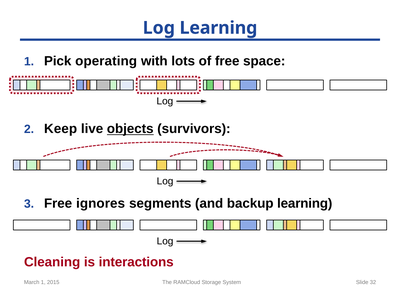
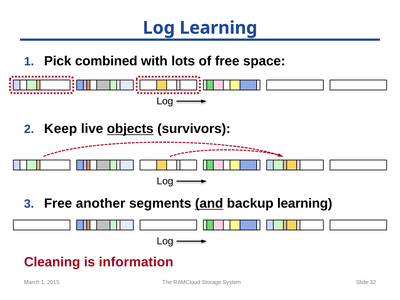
operating: operating -> combined
ignores: ignores -> another
and underline: none -> present
interactions: interactions -> information
